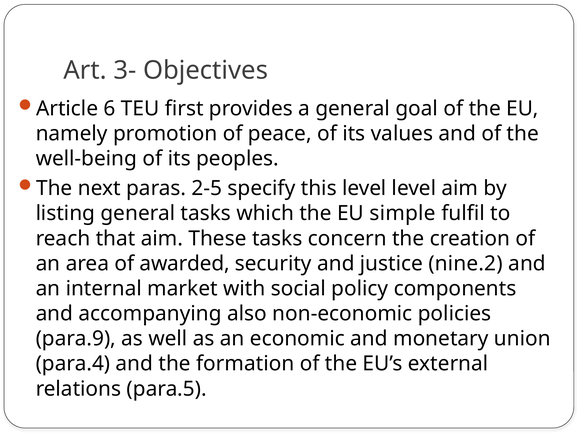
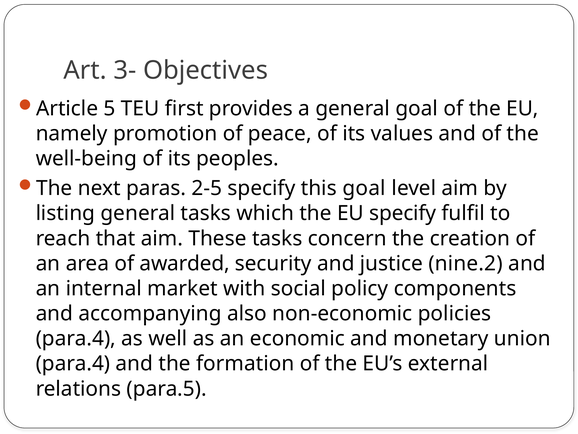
6: 6 -> 5
this level: level -> goal
EU simple: simple -> specify
para.9 at (76, 338): para.9 -> para.4
